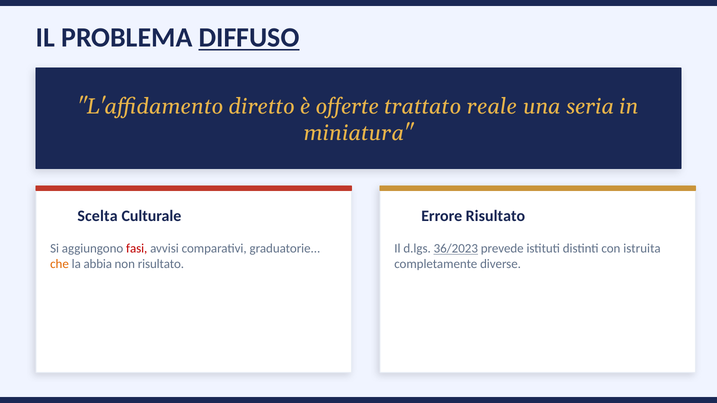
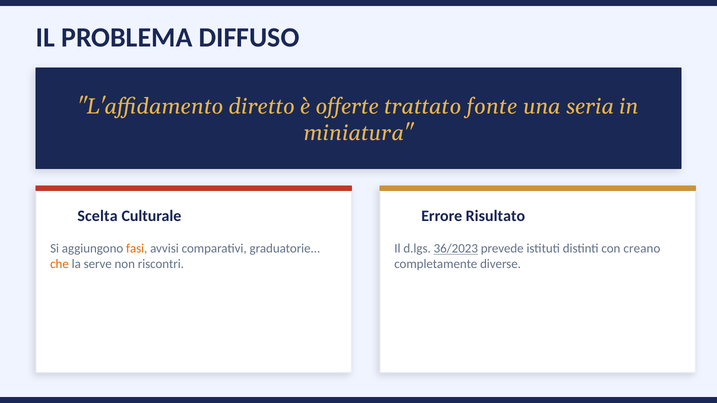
DIFFUSO underline: present -> none
reale: reale -> fonte
fasi colour: red -> orange
istruita: istruita -> creano
abbia: abbia -> serve
non risultato: risultato -> riscontri
